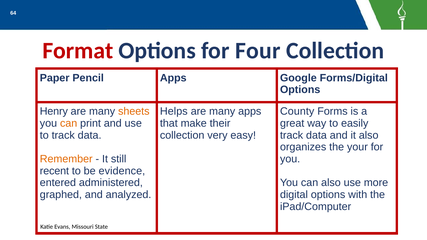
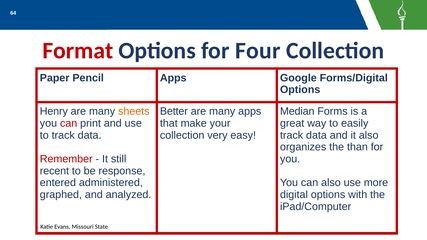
Helps: Helps -> Better
County: County -> Median
can at (69, 123) colour: orange -> red
their: their -> your
your: your -> than
Remember colour: orange -> red
evidence: evidence -> response
